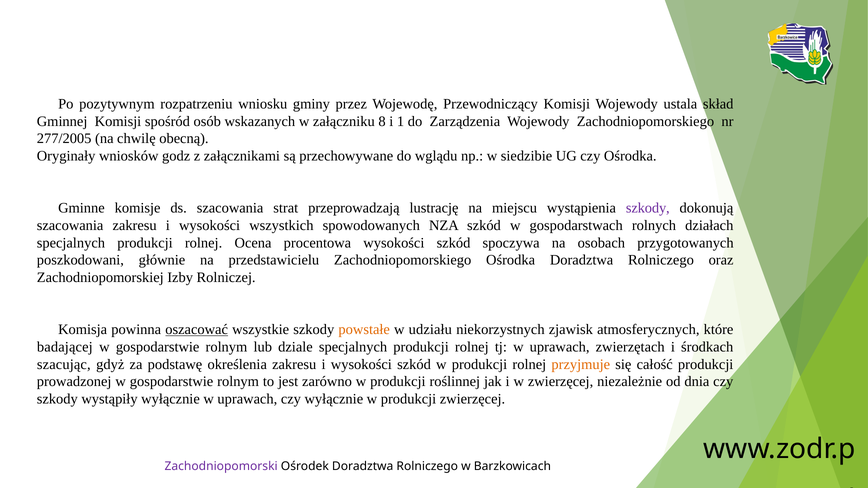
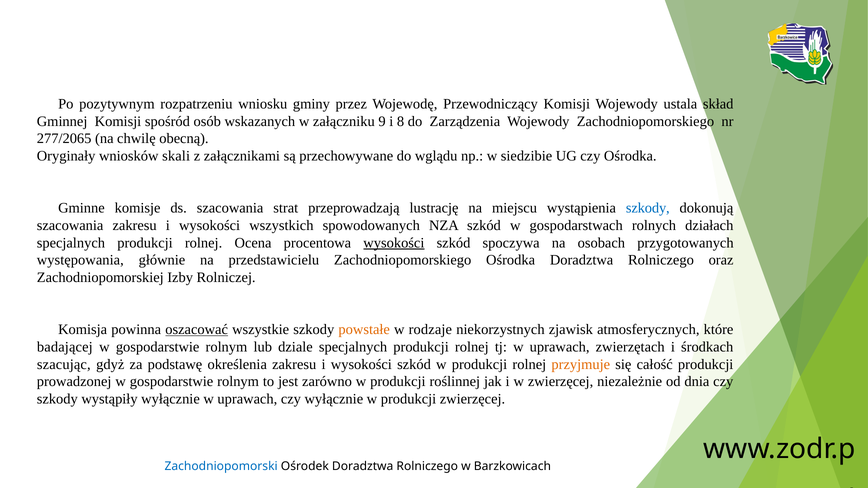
8: 8 -> 9
1: 1 -> 8
277/2005: 277/2005 -> 277/2065
godz: godz -> skali
szkody at (648, 208) colour: purple -> blue
wysokości at (394, 243) underline: none -> present
poszkodowani: poszkodowani -> występowania
udziału: udziału -> rodzaje
Zachodniopomorski colour: purple -> blue
